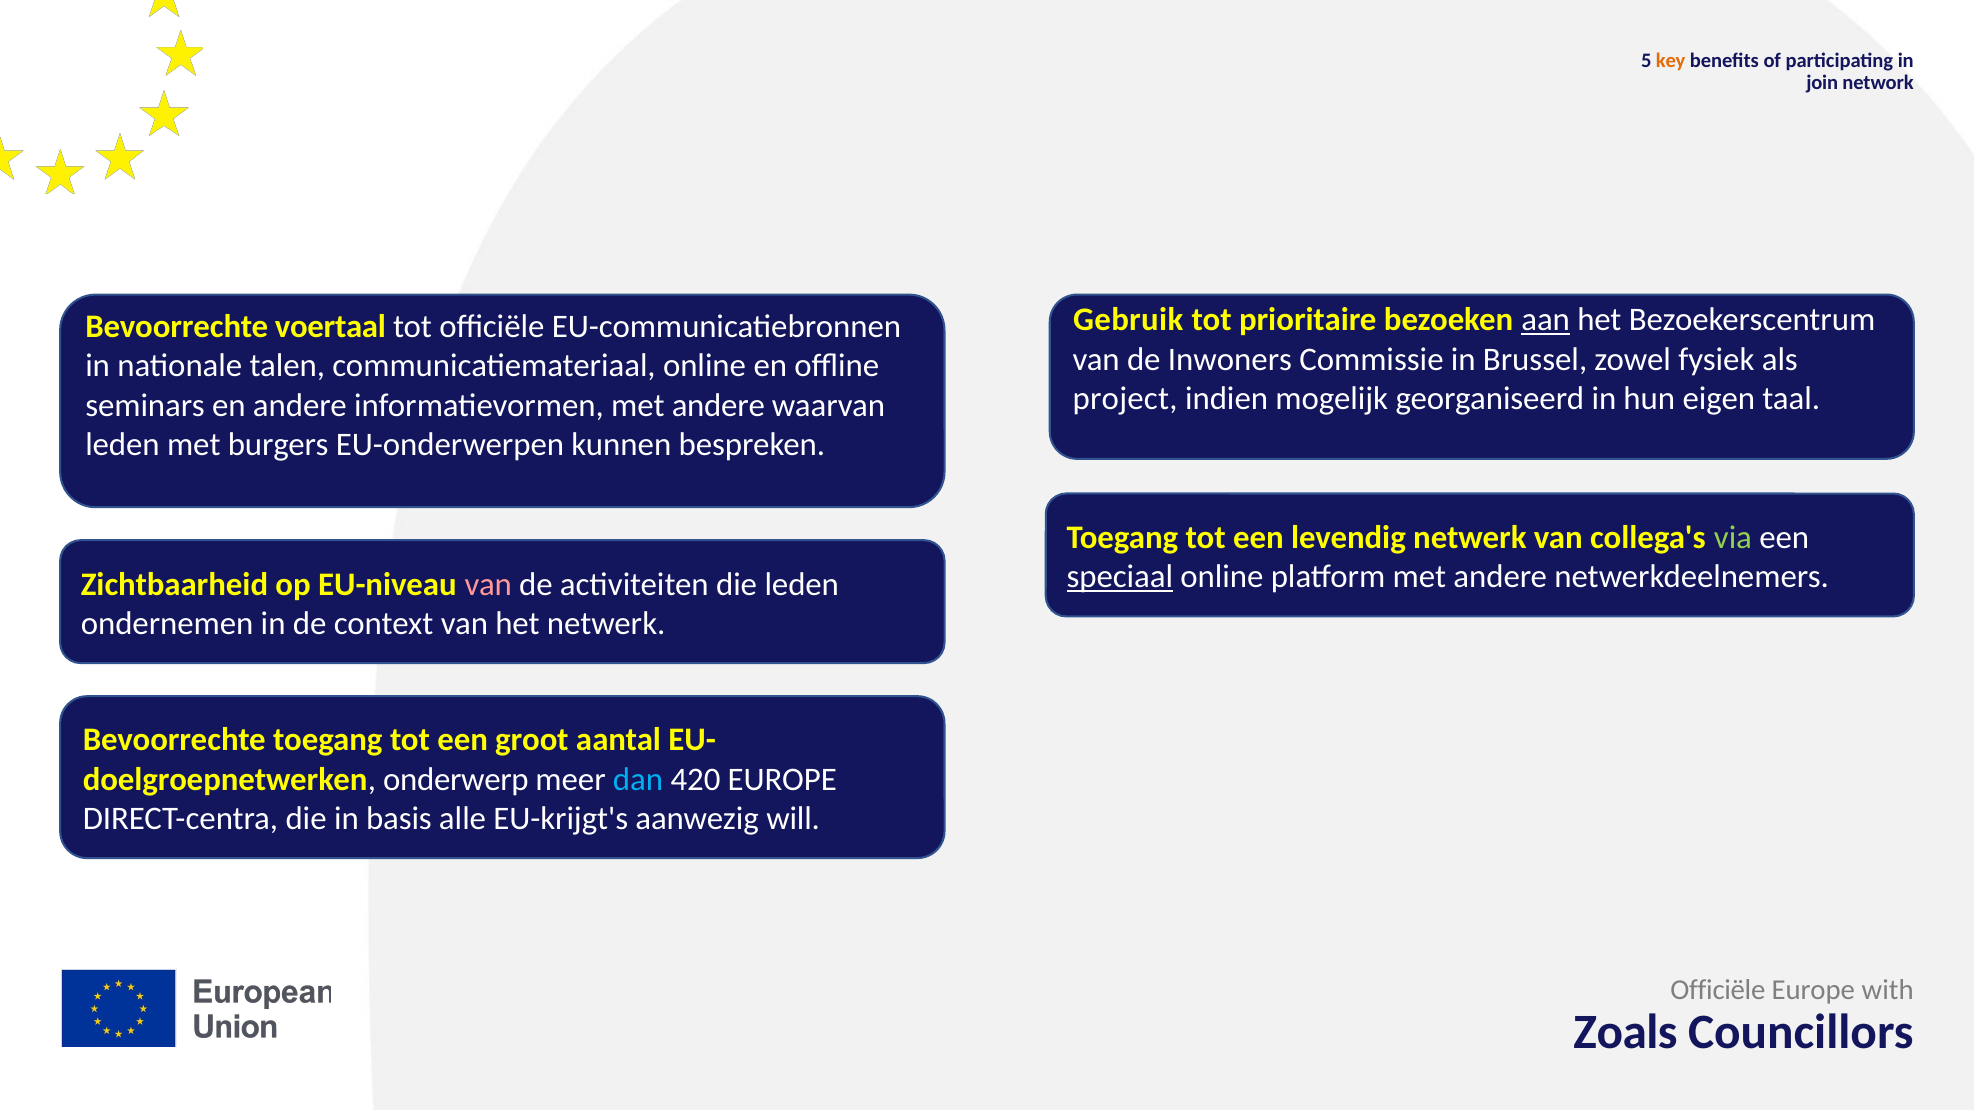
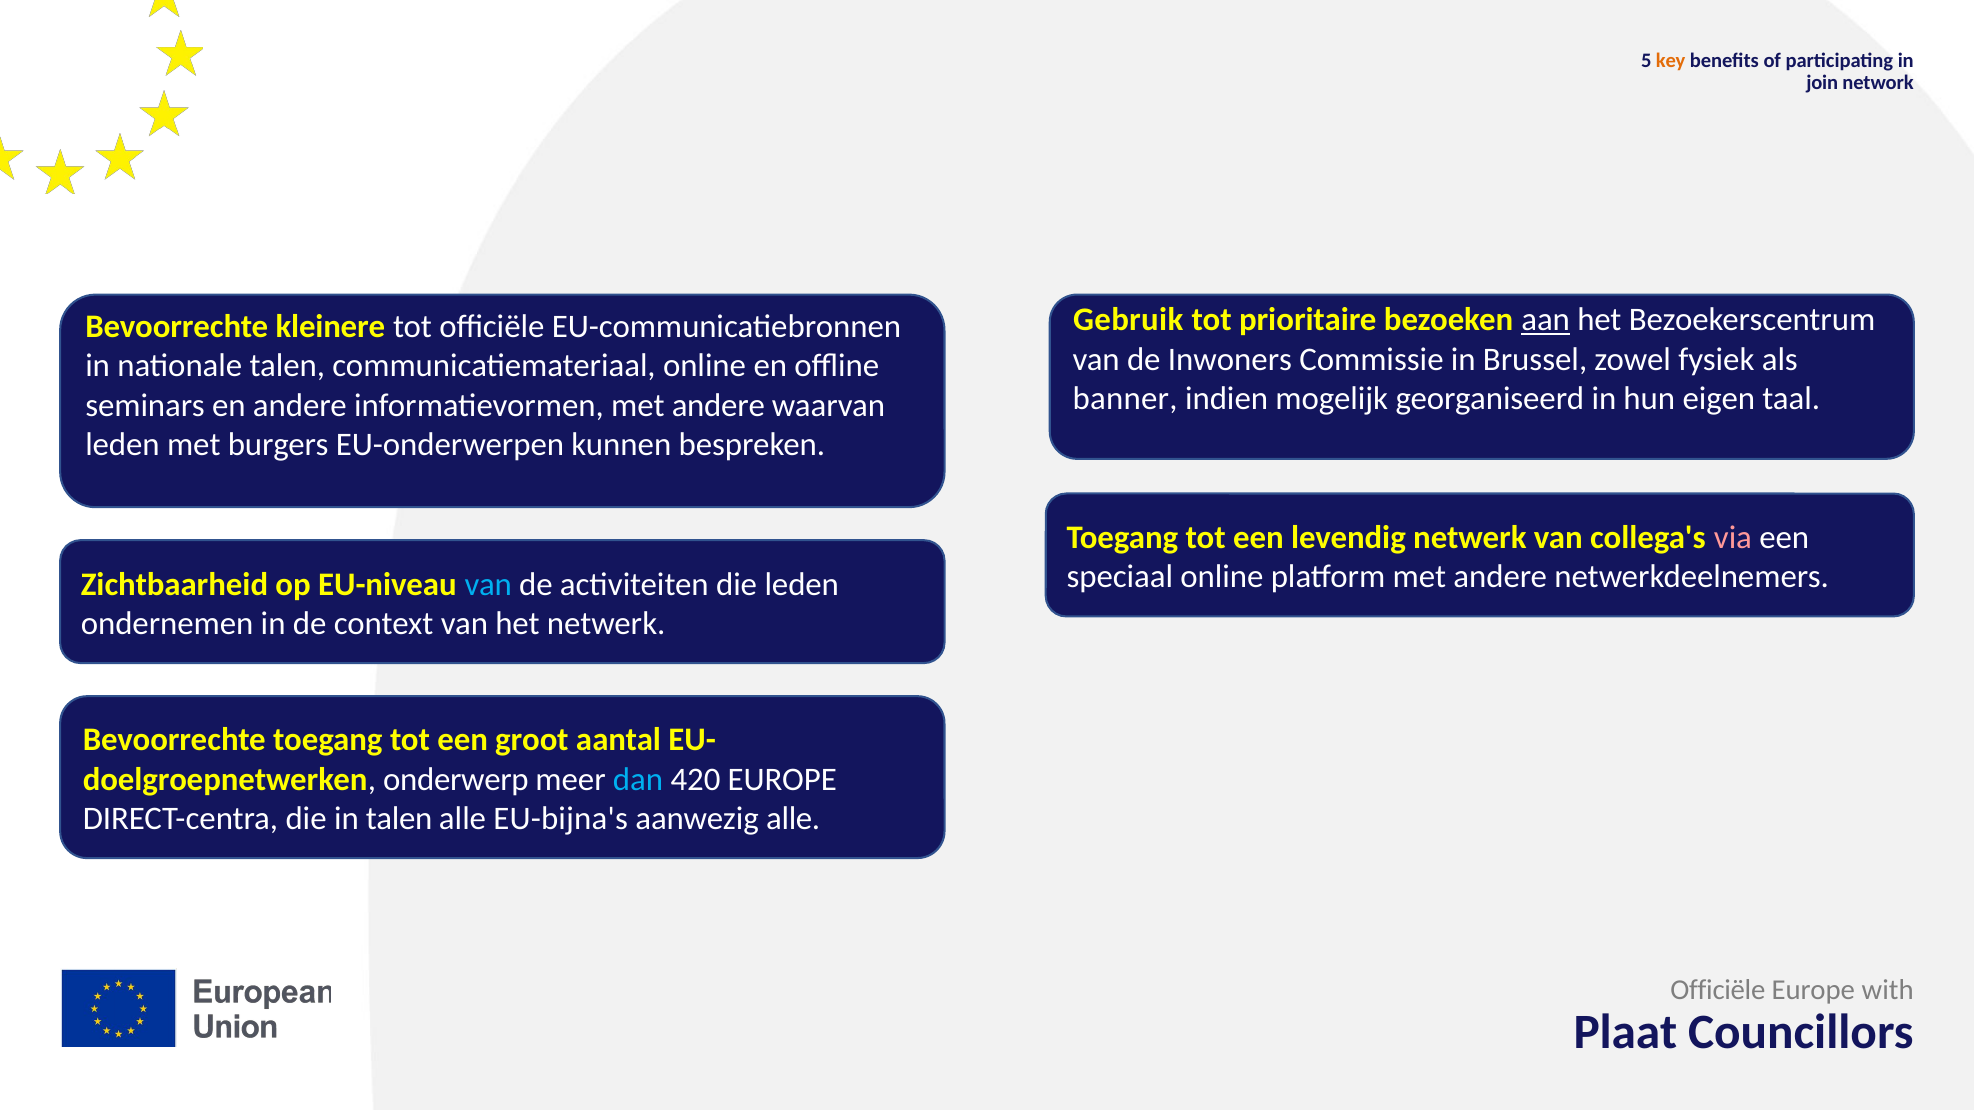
voertaal: voertaal -> kleinere
project: project -> banner
via colour: light green -> pink
speciaal underline: present -> none
van at (488, 584) colour: pink -> light blue
in basis: basis -> talen
EU-krijgt's: EU-krijgt's -> EU-bijna's
aanwezig will: will -> alle
Zoals: Zoals -> Plaat
